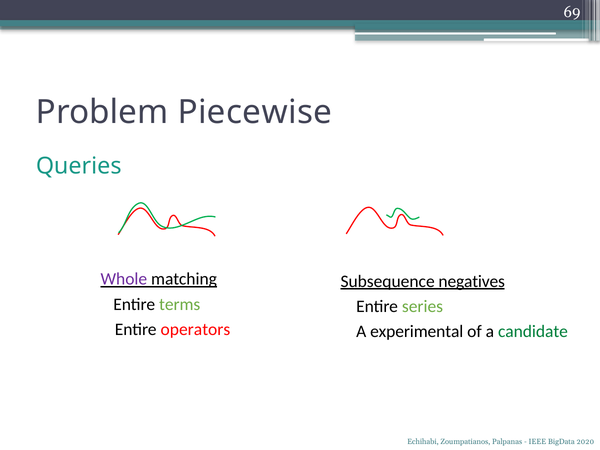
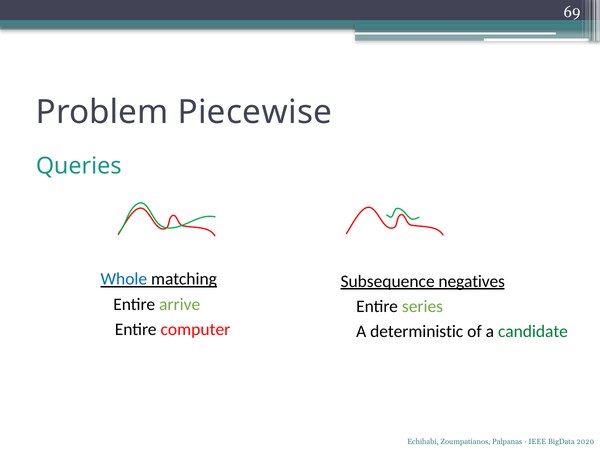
Whole colour: purple -> blue
terms: terms -> arrive
operators: operators -> computer
experimental: experimental -> deterministic
